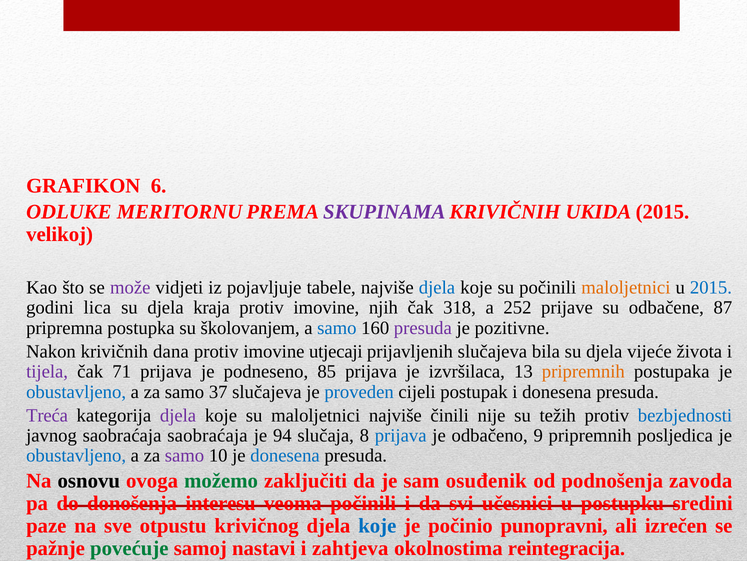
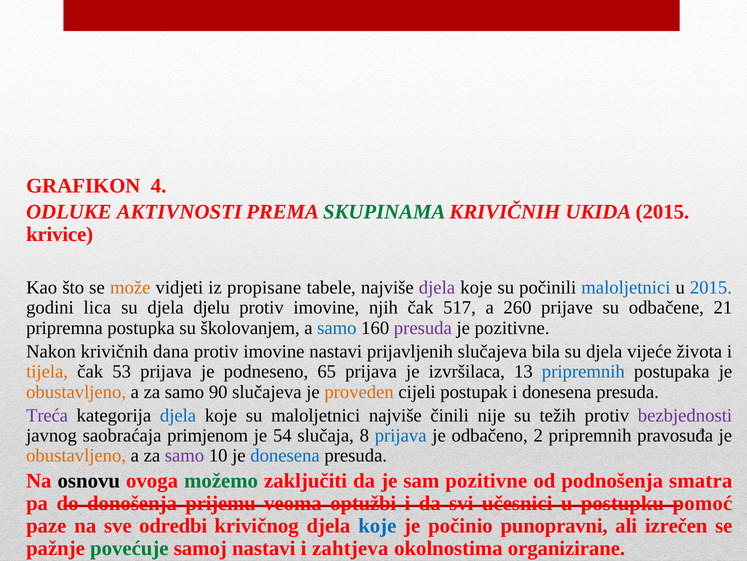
6: 6 -> 4
MERITORNU: MERITORNU -> AKTIVNOSTI
SKUPINAMA colour: purple -> green
velikoj: velikoj -> krivice
može colour: purple -> orange
pojavljuje: pojavljuje -> propisane
djela at (437, 287) colour: blue -> purple
maloljetnici at (626, 287) colour: orange -> blue
kraja: kraja -> djelu
318: 318 -> 517
252: 252 -> 260
87: 87 -> 21
imovine utjecaji: utjecaji -> nastavi
tijela colour: purple -> orange
71: 71 -> 53
85: 85 -> 65
pripremnih at (583, 371) colour: orange -> blue
obustavljeno at (76, 391) colour: blue -> orange
37: 37 -> 90
proveden colour: blue -> orange
djela at (178, 415) colour: purple -> blue
bezbjednosti colour: blue -> purple
saobraćaja saobraćaja: saobraćaja -> primjenom
94: 94 -> 54
9: 9 -> 2
posljedica: posljedica -> pravosuđa
obustavljeno at (76, 455) colour: blue -> orange
sam osuđenik: osuđenik -> pozitivne
zavoda: zavoda -> smatra
interesu: interesu -> prijemu
veoma počinili: počinili -> optužbi
sredini: sredini -> pomoć
otpustu: otpustu -> odredbi
reintegracija: reintegracija -> organizirane
